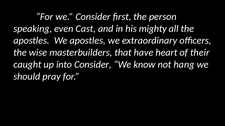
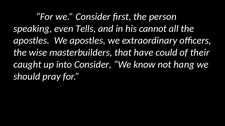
Cast: Cast -> Tells
mighty: mighty -> cannot
heart: heart -> could
